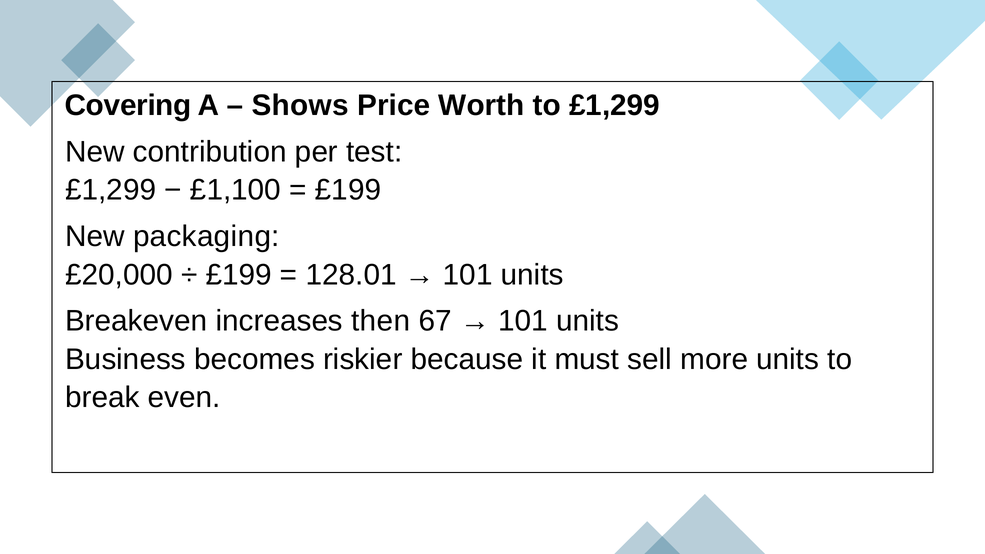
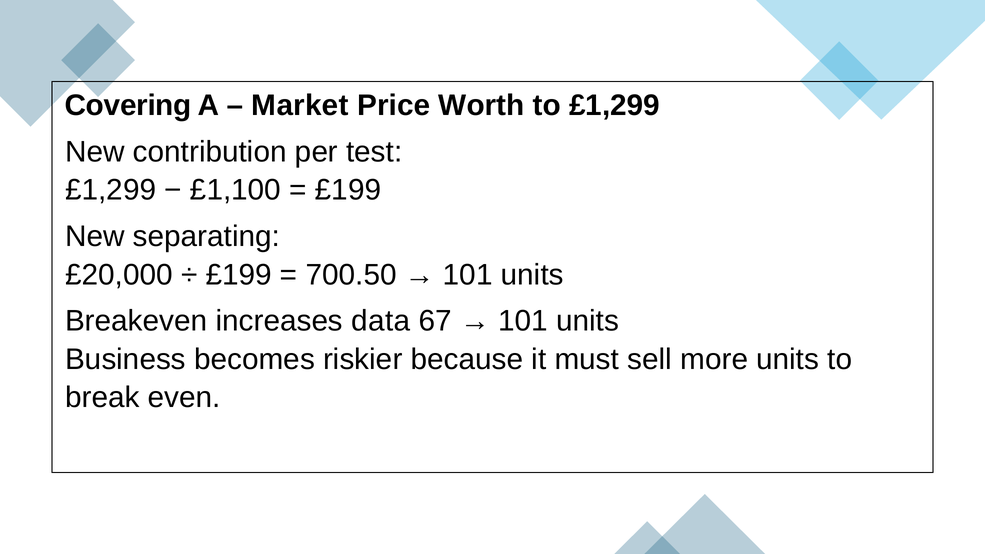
Shows: Shows -> Market
packaging: packaging -> separating
128.01: 128.01 -> 700.50
then: then -> data
